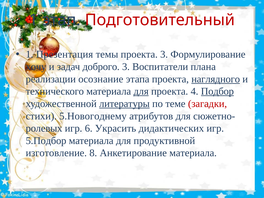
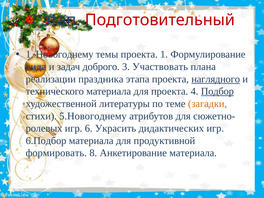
Презентация: Презентация -> Новогоднему
проекта 3: 3 -> 1
хочу: хочу -> вида
Воспитатели: Воспитатели -> Участвовать
осознание: осознание -> праздника
для at (141, 91) underline: present -> none
литературы underline: present -> none
загадки colour: red -> orange
5.Подбор: 5.Подбор -> 6.Подбор
изготовление: изготовление -> формировать
